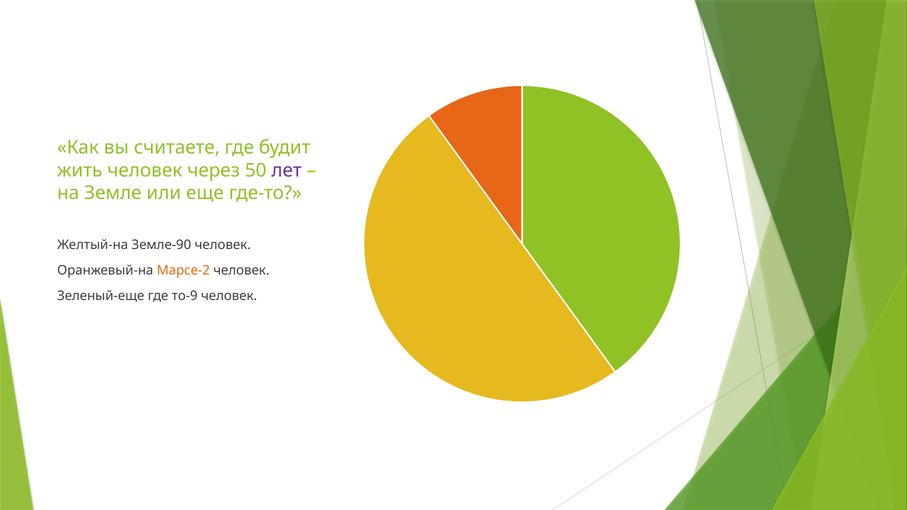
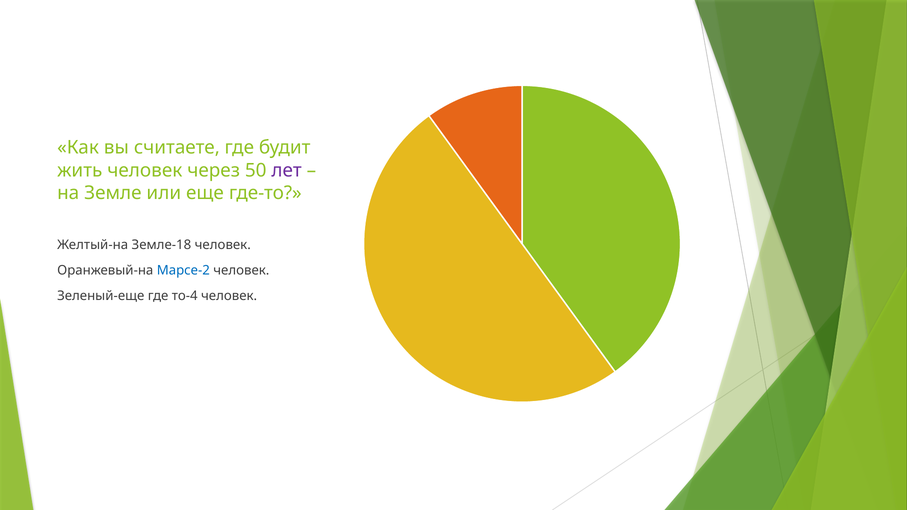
Земле-90: Земле-90 -> Земле-18
Марсе-2 colour: orange -> blue
то-9: то-9 -> то-4
